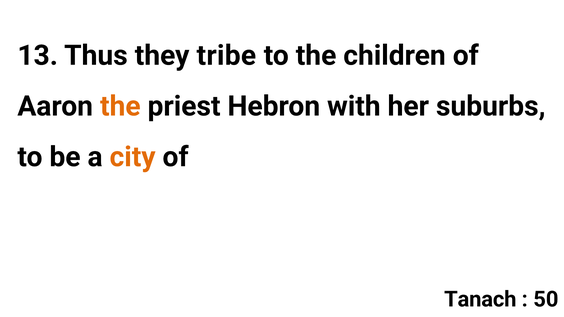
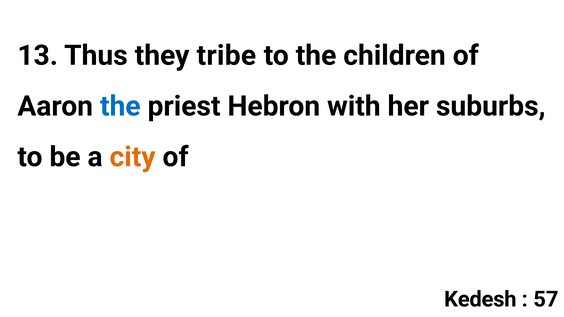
the at (120, 106) colour: orange -> blue
Tanach: Tanach -> Kedesh
50: 50 -> 57
